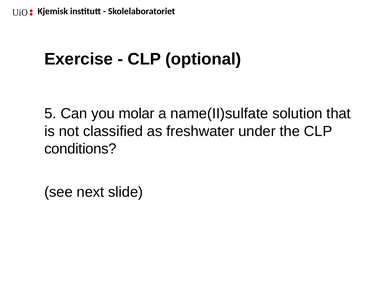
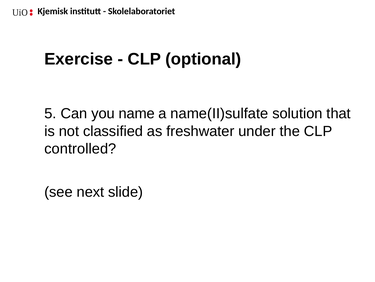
molar: molar -> name
conditions: conditions -> controlled
